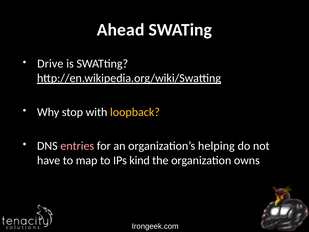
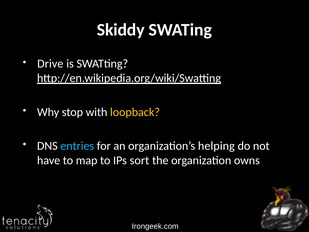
Ahead: Ahead -> Skiddy
entries colour: pink -> light blue
kind: kind -> sort
